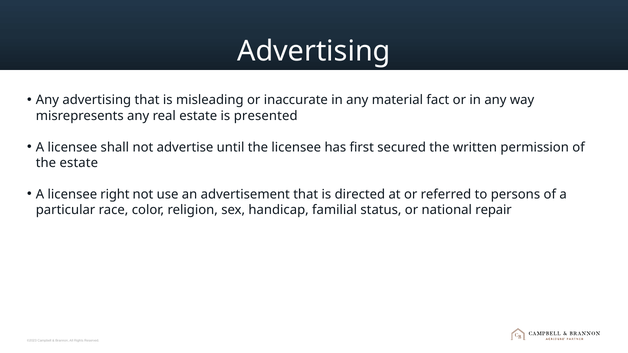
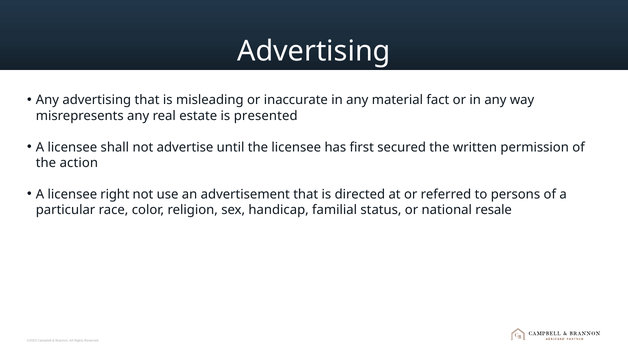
the estate: estate -> action
repair: repair -> resale
